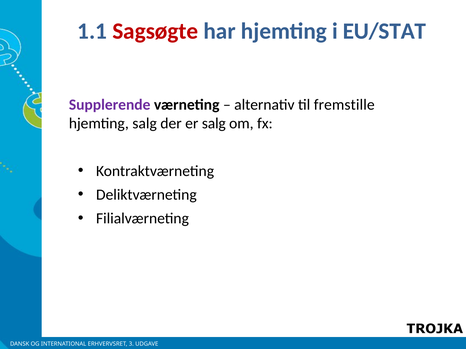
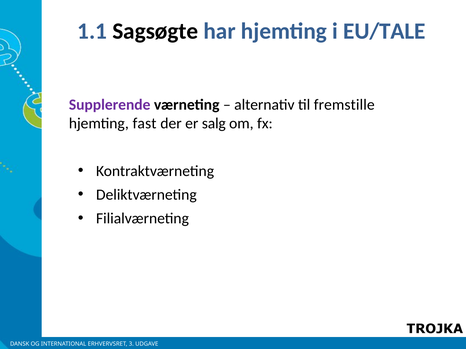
Sagsøgte colour: red -> black
EU/STAT: EU/STAT -> EU/TALE
hjemting salg: salg -> fast
